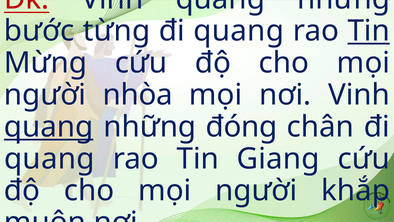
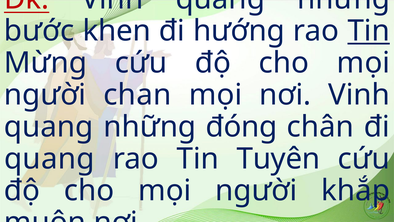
từng: từng -> khen
quang at (239, 31): quang -> hướng
nhòa: nhòa -> chan
quang at (49, 127) underline: present -> none
Giang: Giang -> Tuyên
